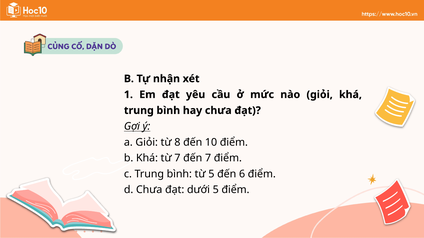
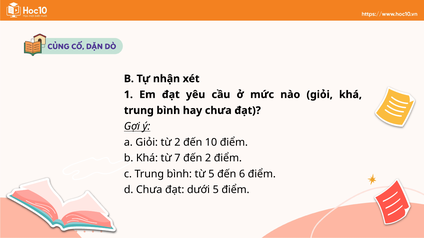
từ 8: 8 -> 2
đến 7: 7 -> 2
